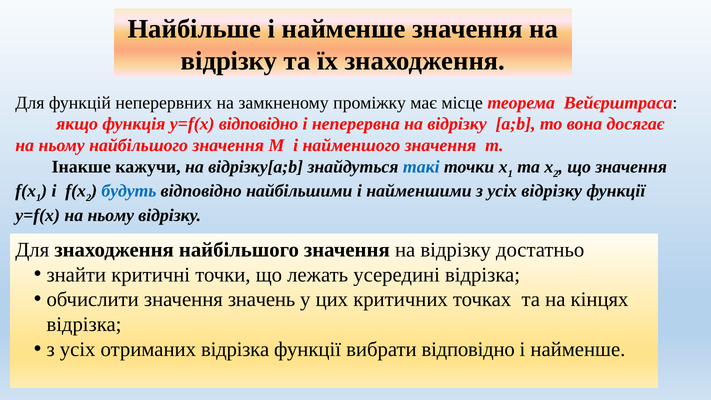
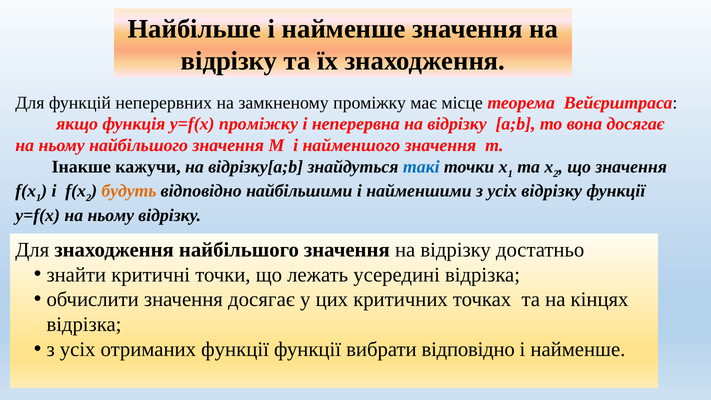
у=f(x відповідно: відповідно -> проміжку
будуть colour: blue -> orange
значення значень: значень -> досягає
отриманих відрізка: відрізка -> функції
